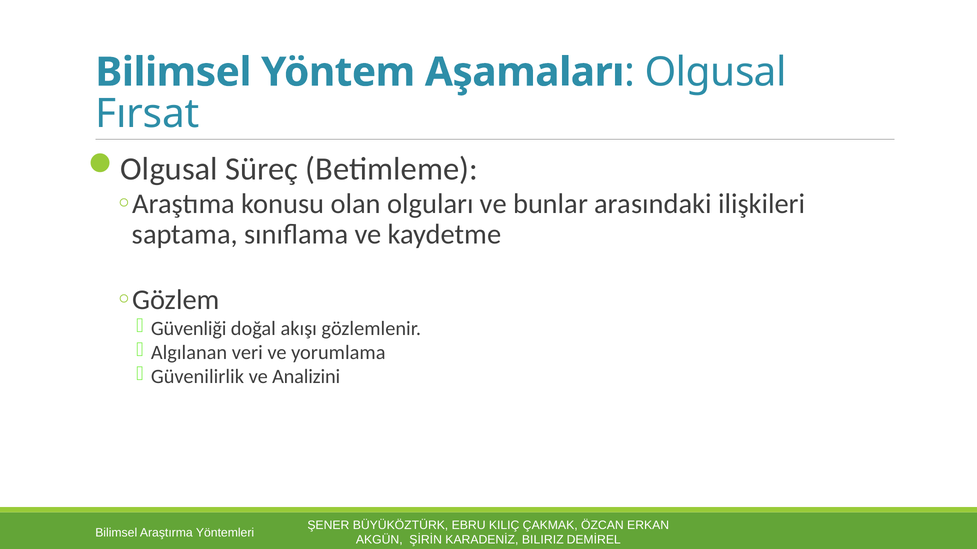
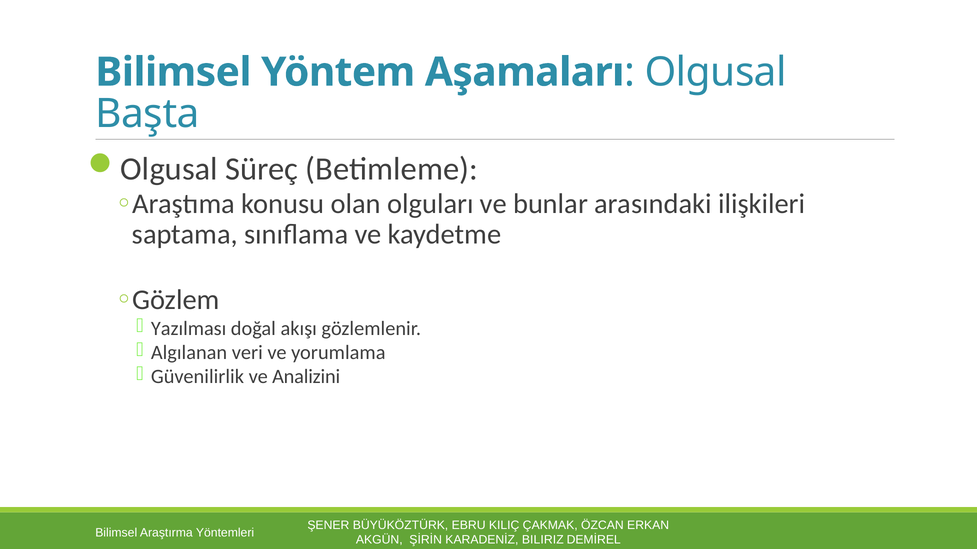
Fırsat: Fırsat -> Başta
Güvenliği: Güvenliği -> Yazılması
